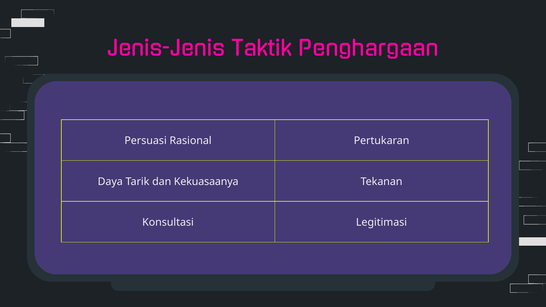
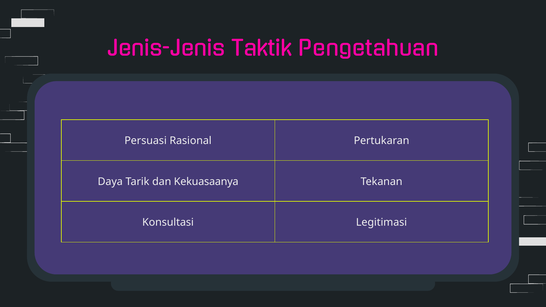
Penghargaan: Penghargaan -> Pengetahuan
